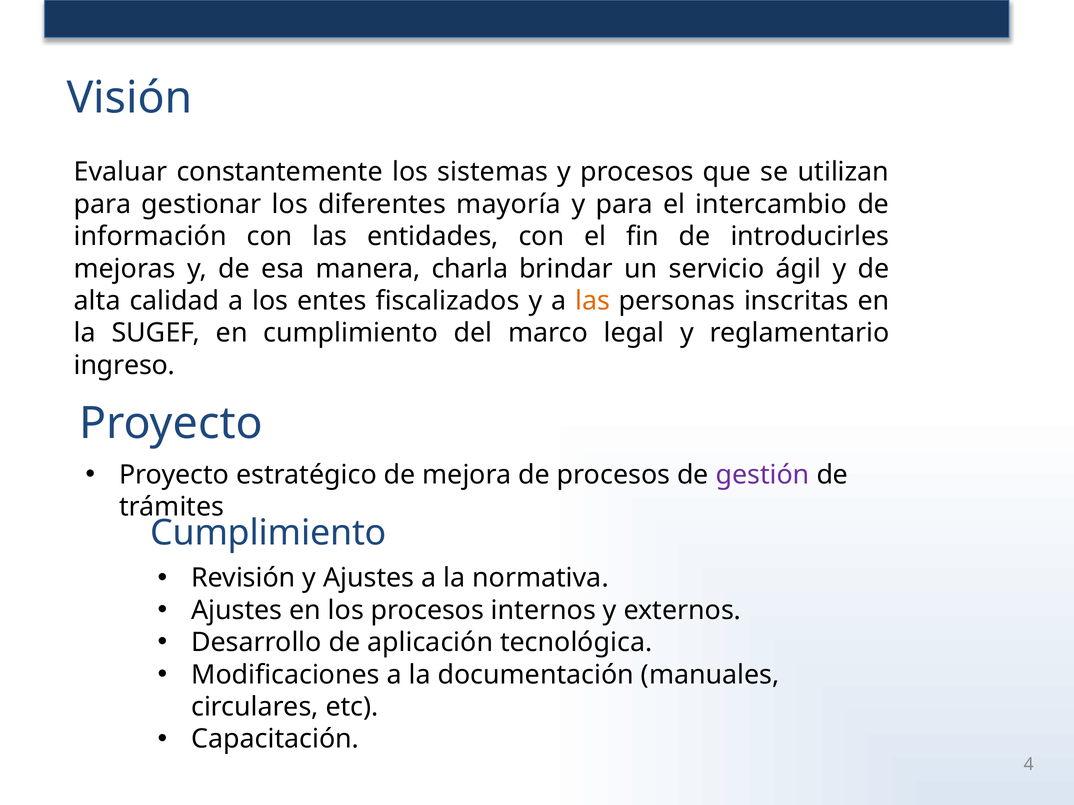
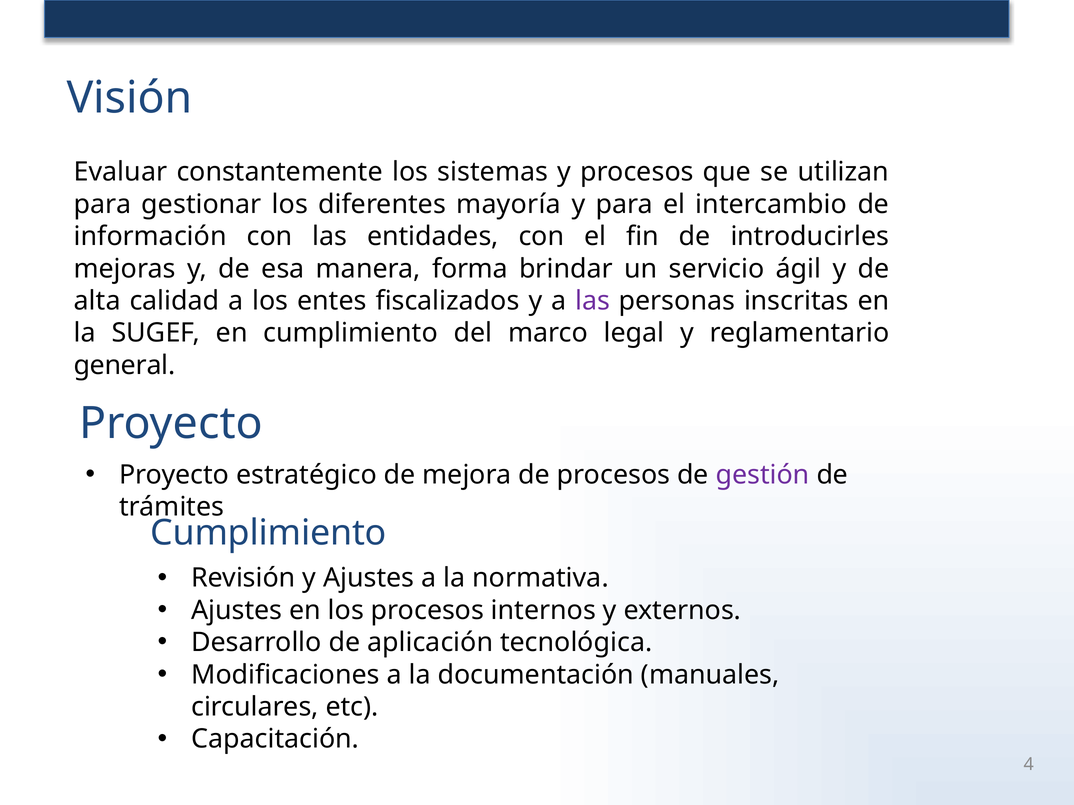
charla: charla -> forma
las at (593, 301) colour: orange -> purple
ingreso: ingreso -> general
